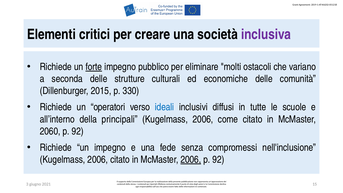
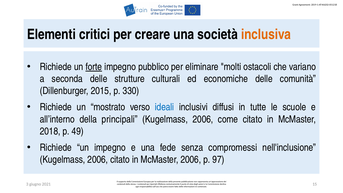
inclusiva colour: purple -> orange
operatori: operatori -> mostrato
2060: 2060 -> 2018
92 at (78, 131): 92 -> 49
2006 at (191, 159) underline: present -> none
92 at (218, 159): 92 -> 97
